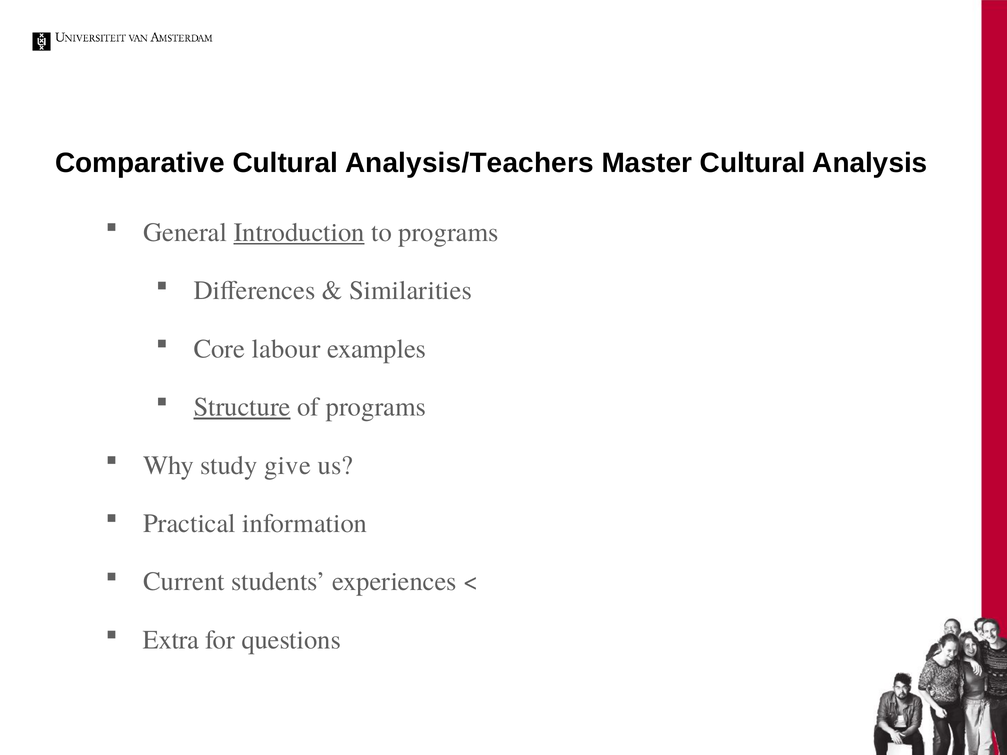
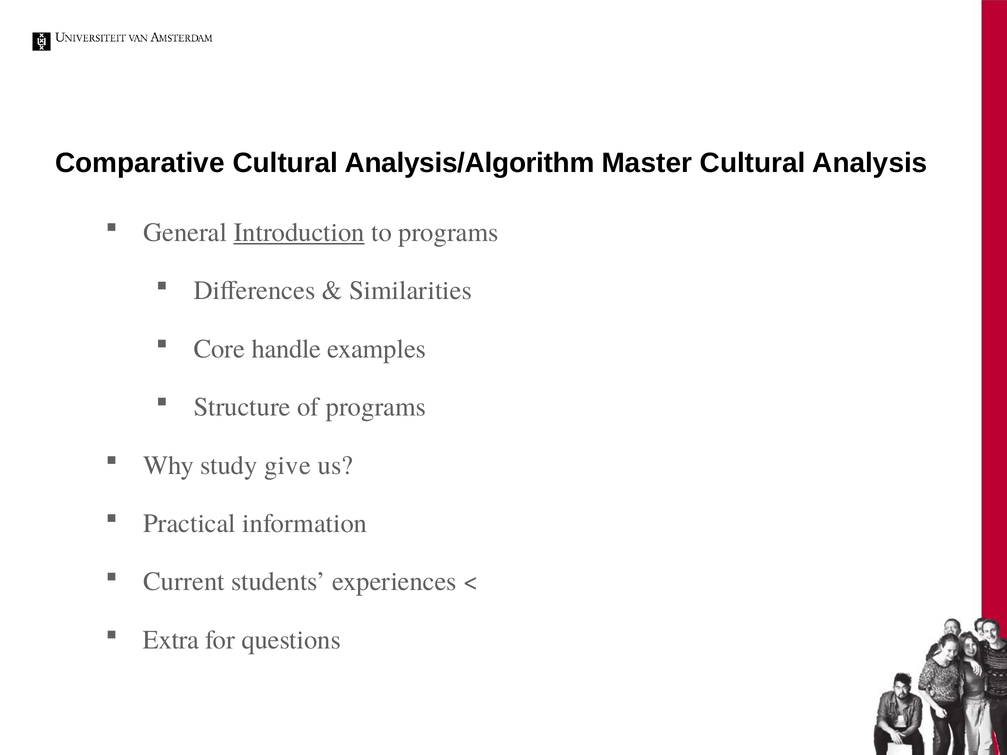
Analysis/Teachers: Analysis/Teachers -> Analysis/Algorithm
labour: labour -> handle
Structure underline: present -> none
